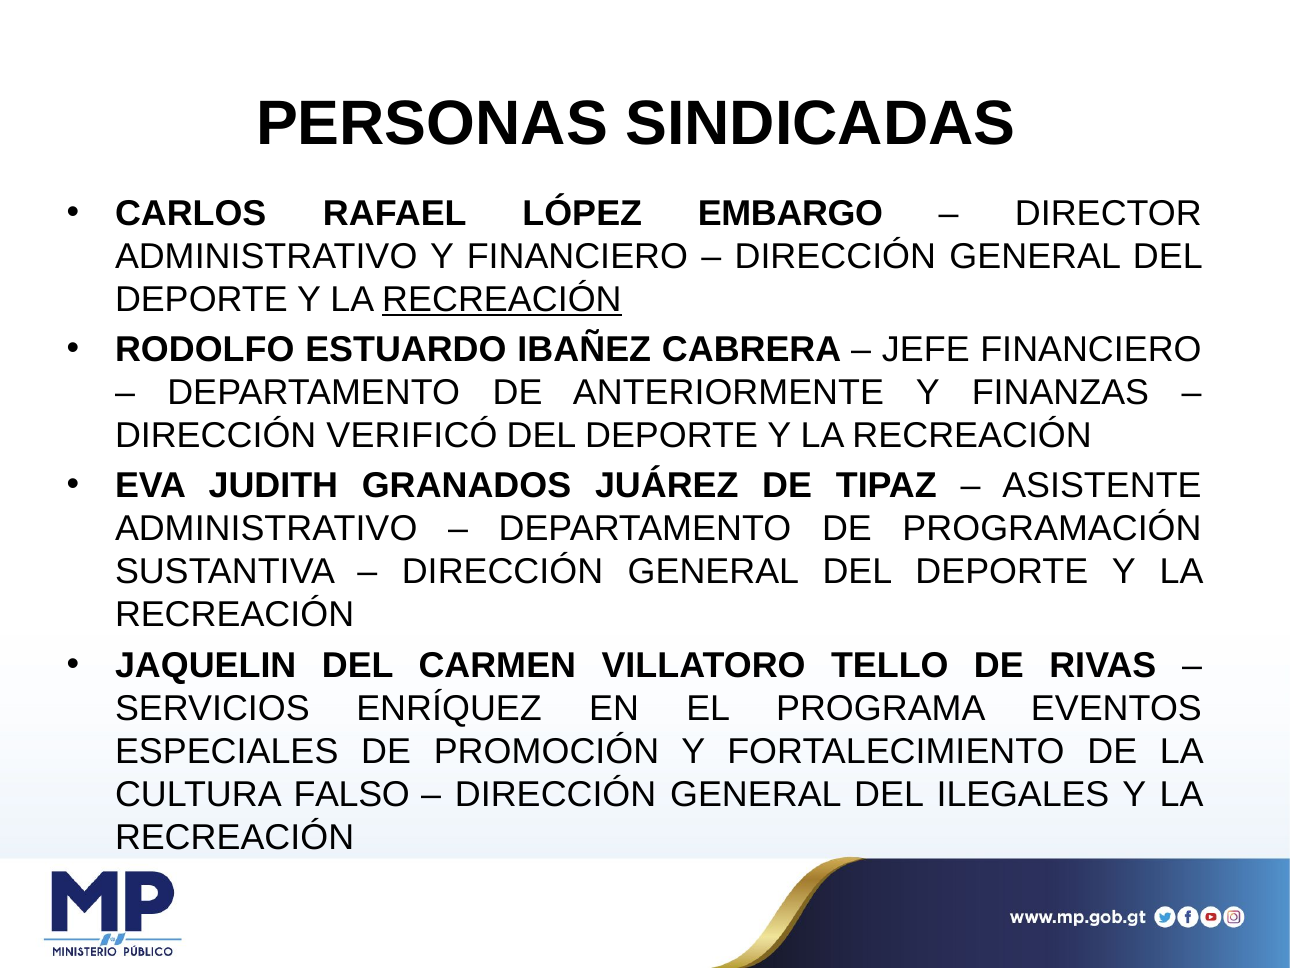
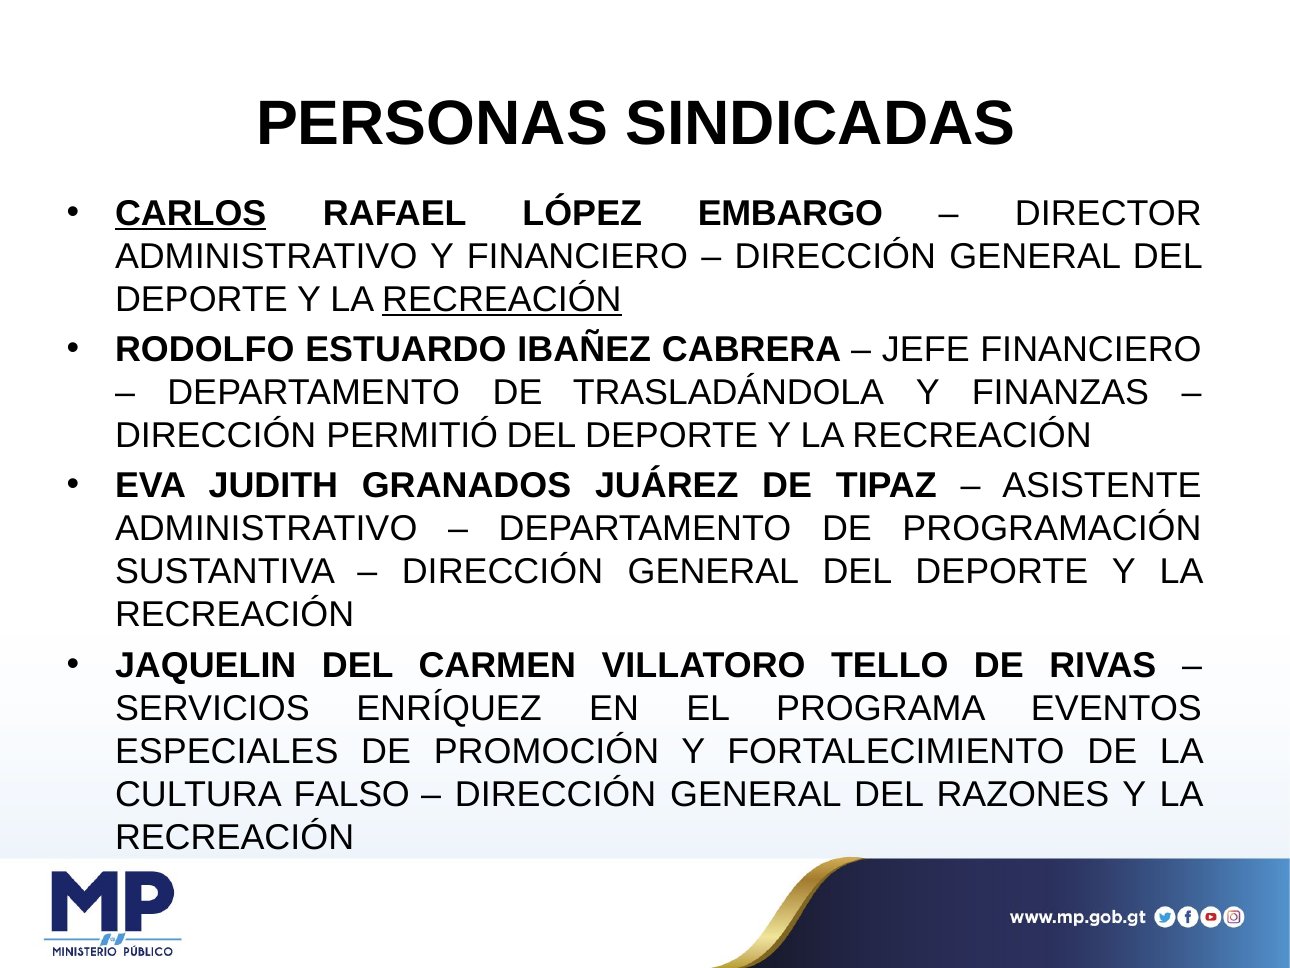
CARLOS underline: none -> present
ANTERIORMENTE: ANTERIORMENTE -> TRASLADÁNDOLA
VERIFICÓ: VERIFICÓ -> PERMITIÓ
ILEGALES: ILEGALES -> RAZONES
